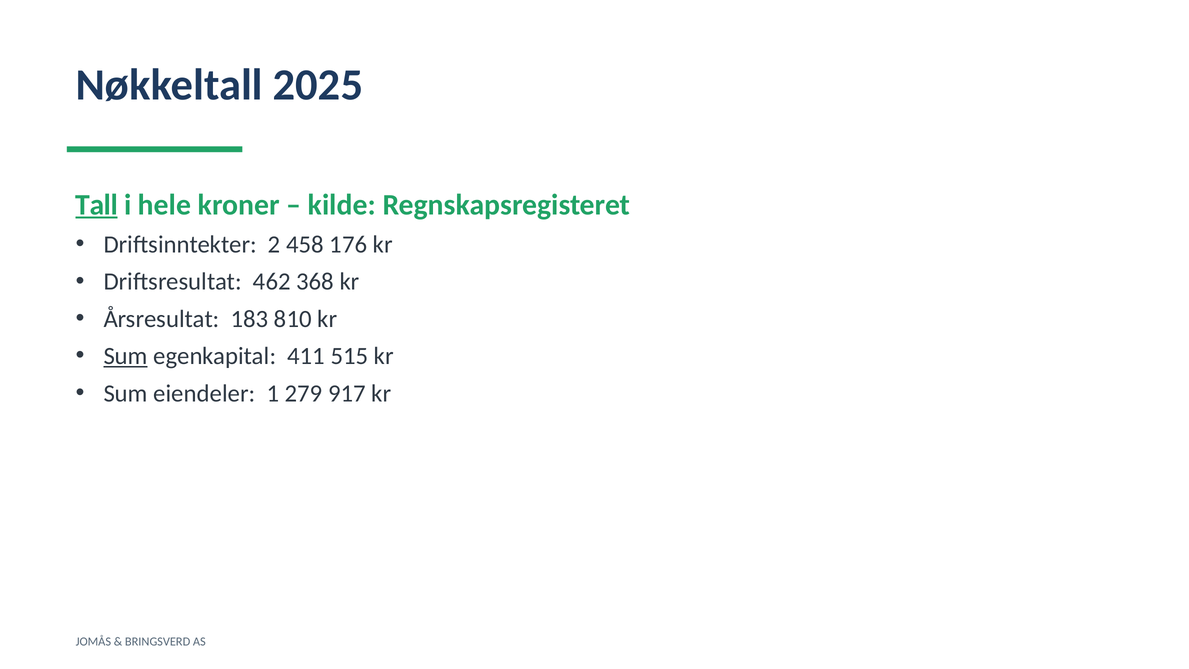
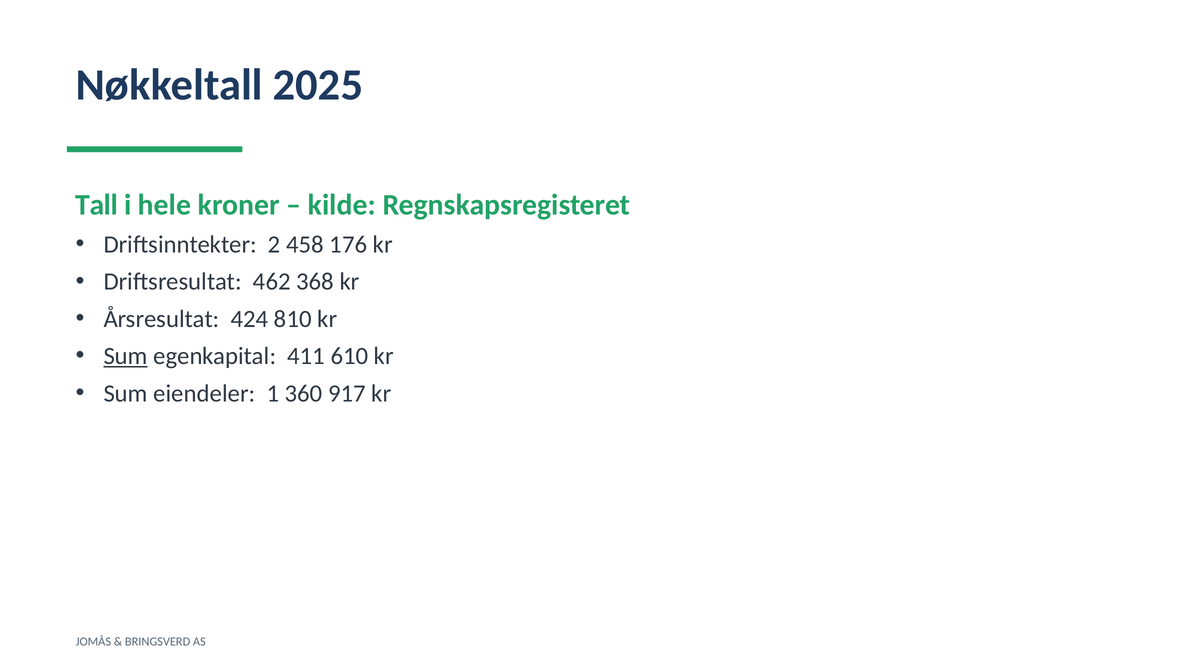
Tall underline: present -> none
183: 183 -> 424
515: 515 -> 610
279: 279 -> 360
